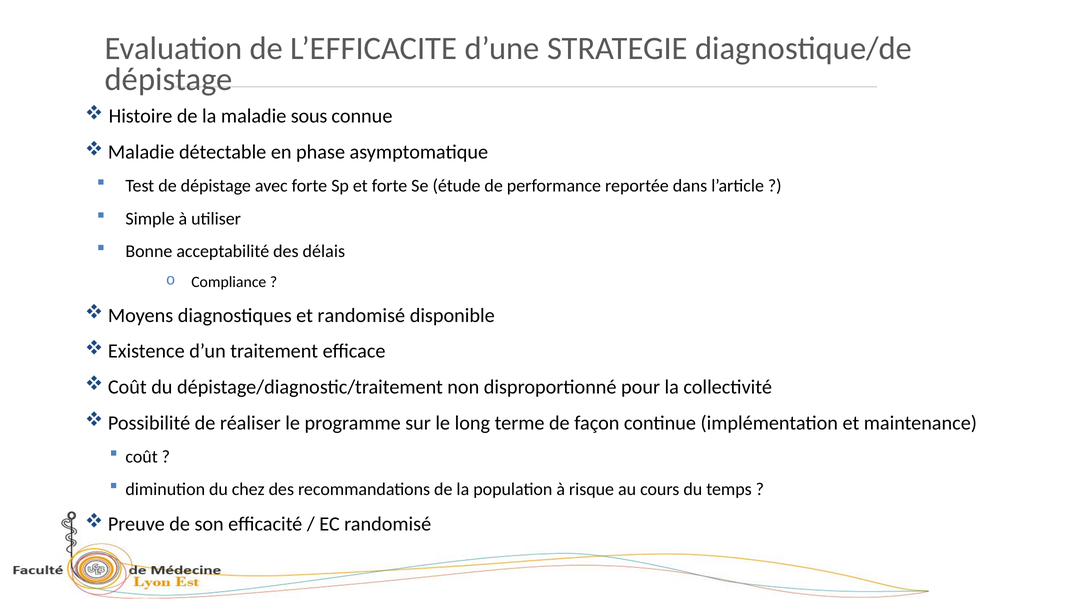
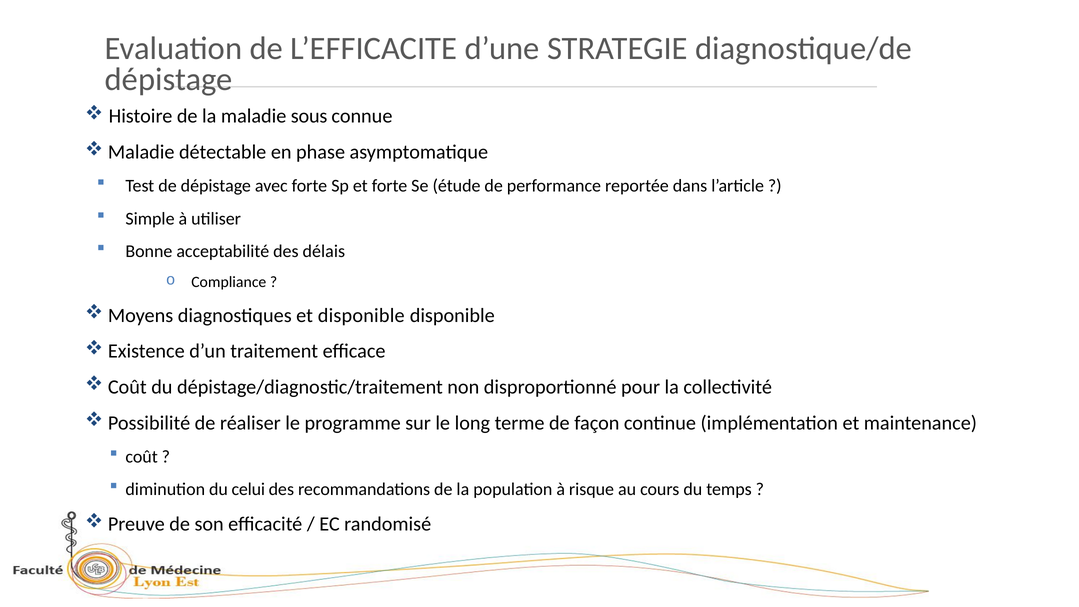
et randomisé: randomisé -> disponible
chez: chez -> celui
